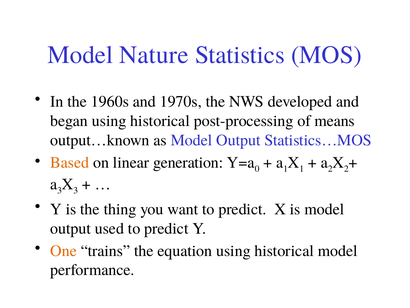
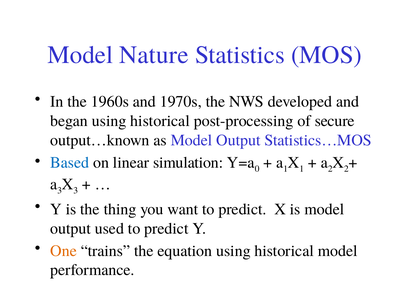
means: means -> secure
Based colour: orange -> blue
generation: generation -> simulation
